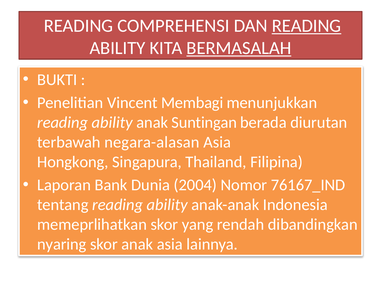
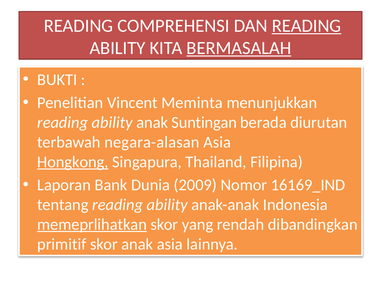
Membagi: Membagi -> Meminta
Hongkong underline: none -> present
2004: 2004 -> 2009
76167_IND: 76167_IND -> 16169_IND
memeprlihatkan underline: none -> present
nyaring: nyaring -> primitif
